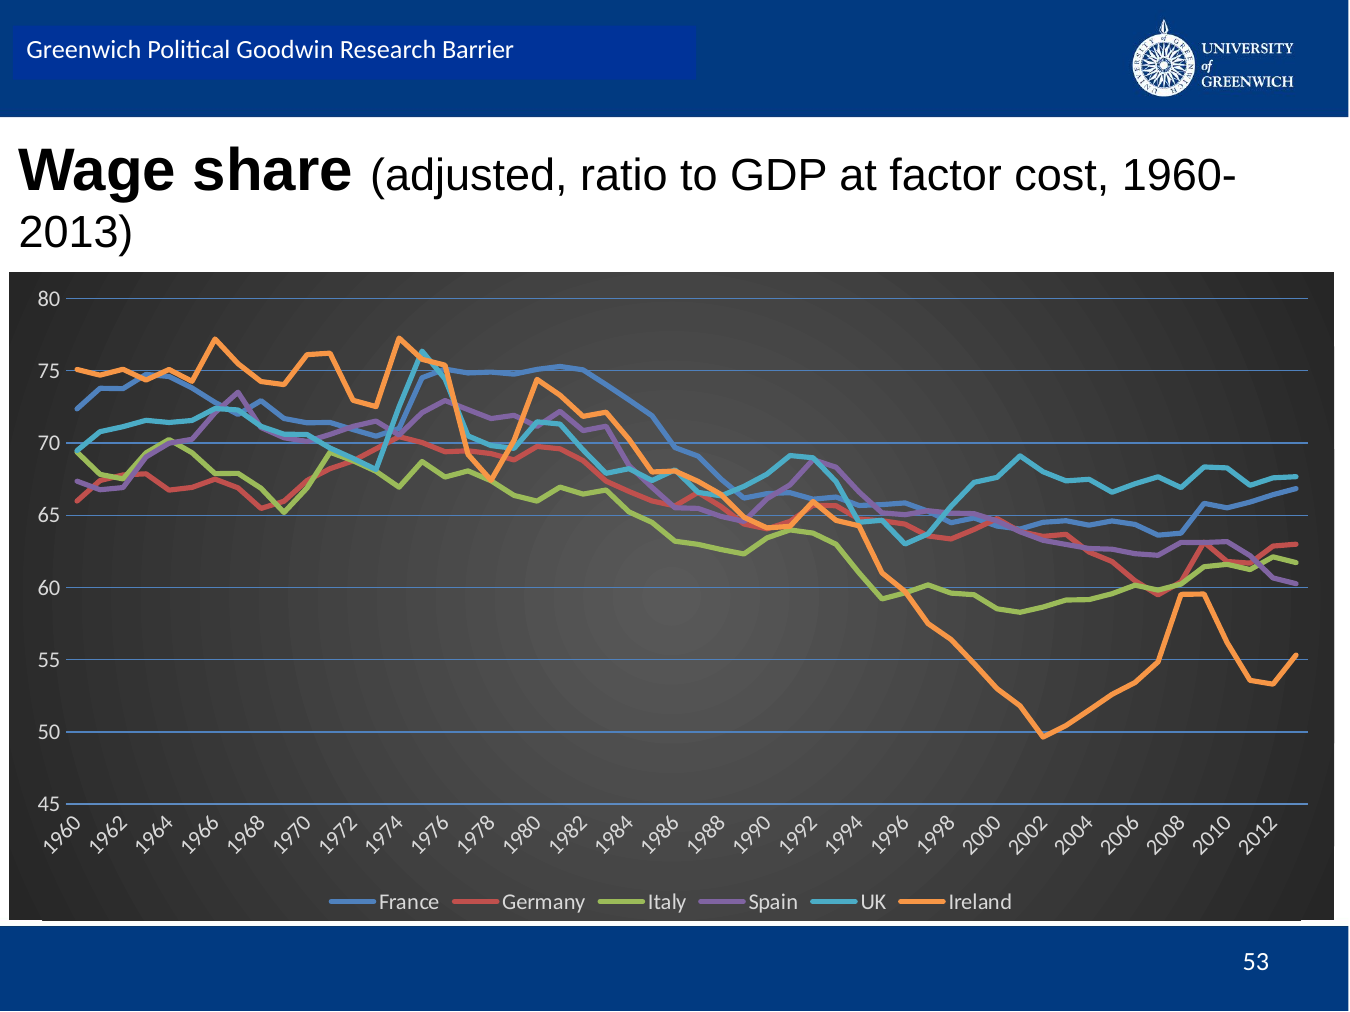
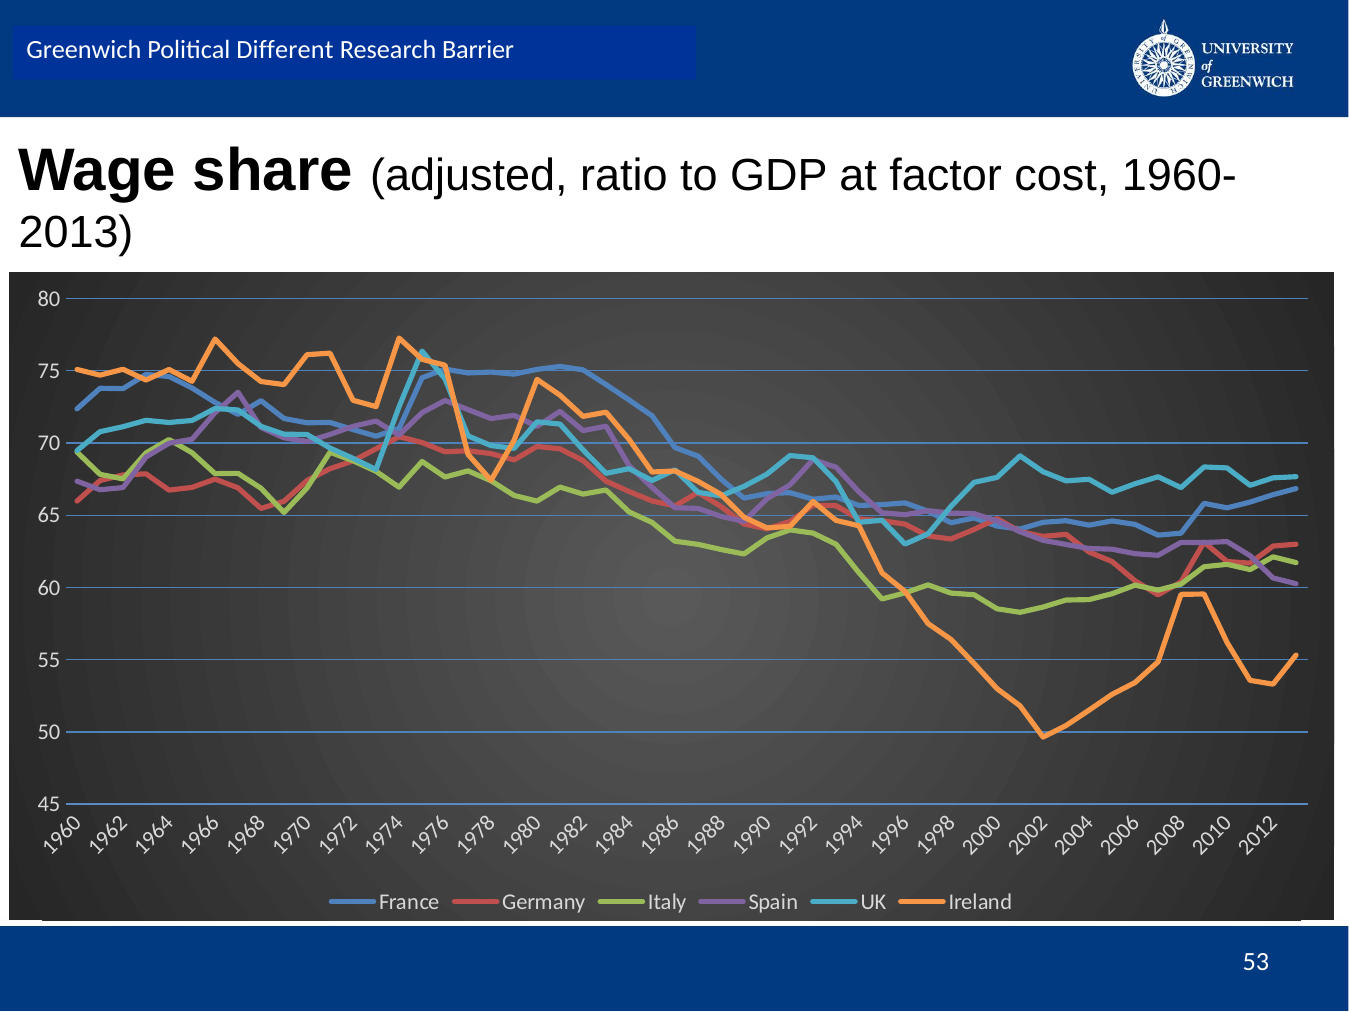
Goodwin: Goodwin -> Different
